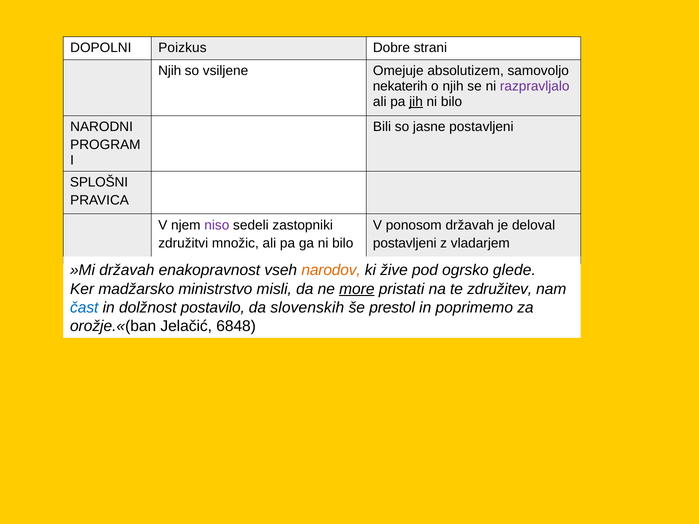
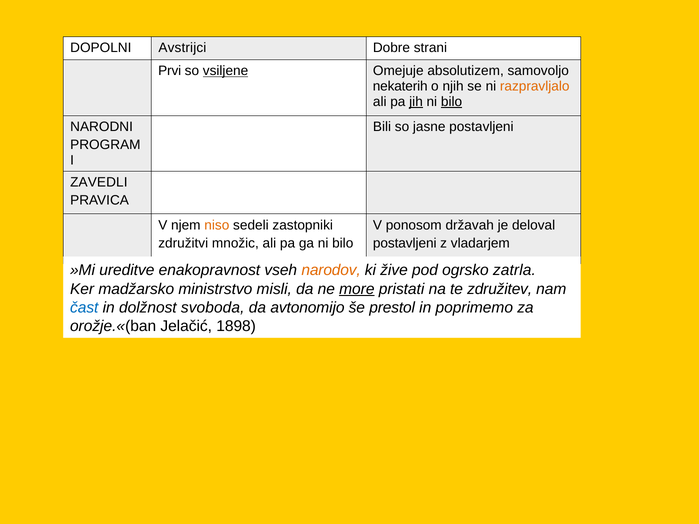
Poizkus: Poizkus -> Avstrijci
Njih at (170, 71): Njih -> Prvi
vsiljene underline: none -> present
razpravljalo colour: purple -> orange
bilo at (452, 102) underline: none -> present
SPLOŠNI: SPLOŠNI -> ZAVEDLI
niso colour: purple -> orange
»Mi državah: državah -> ureditve
glede: glede -> zatrla
postavilo: postavilo -> svoboda
slovenskih: slovenskih -> avtonomijo
6848: 6848 -> 1898
